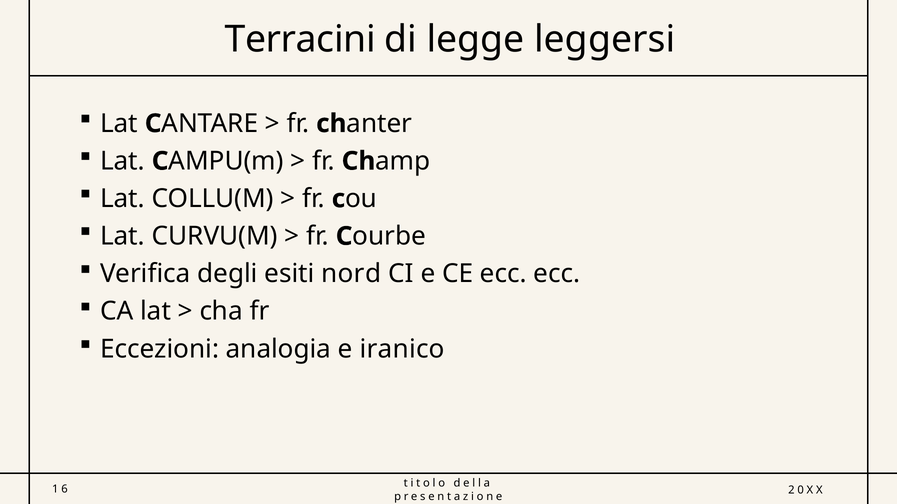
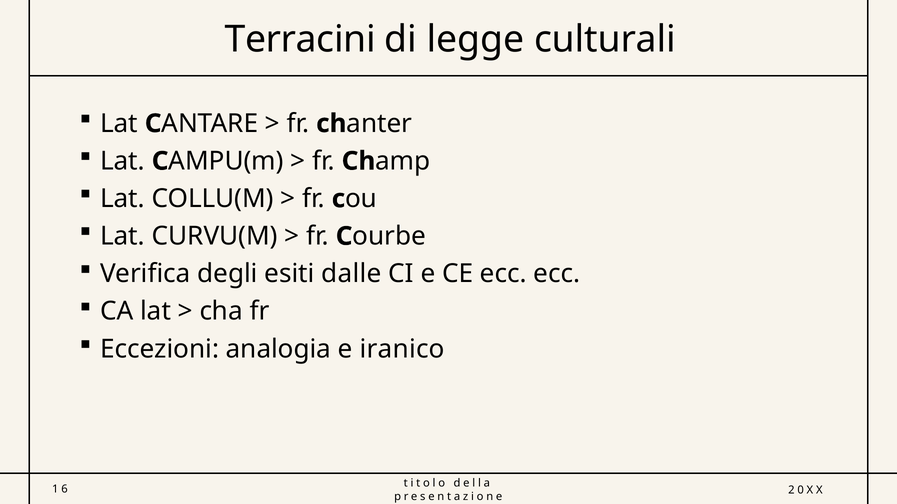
leggersi: leggersi -> culturali
nord: nord -> dalle
